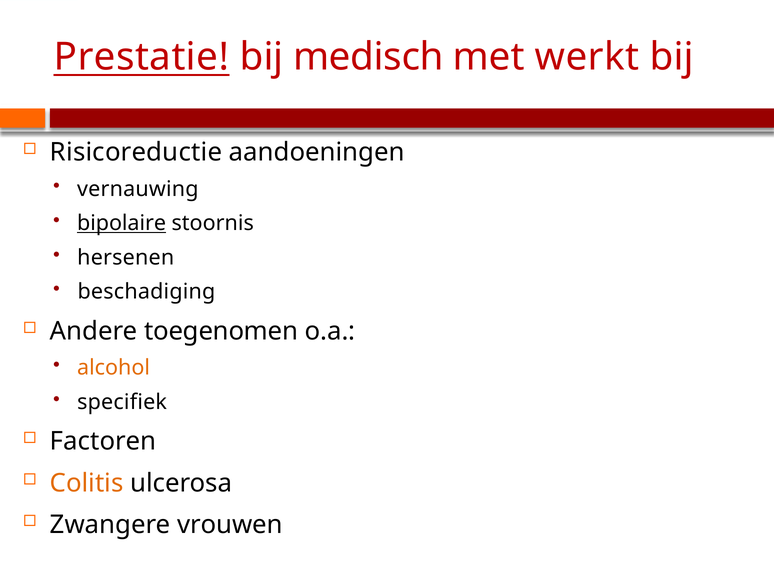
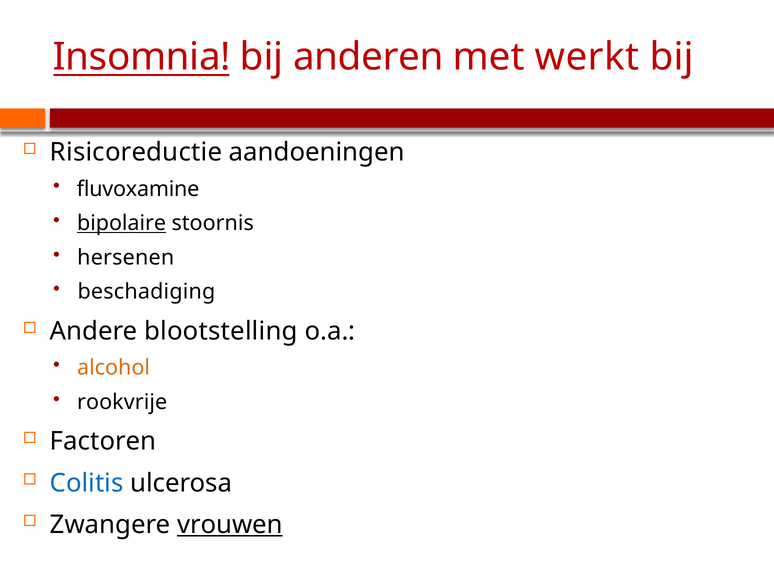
Prestatie: Prestatie -> Insomnia
medisch: medisch -> anderen
vernauwing: vernauwing -> fluvoxamine
toegenomen: toegenomen -> blootstelling
specifiek: specifiek -> rookvrije
Colitis colour: orange -> blue
vrouwen underline: none -> present
